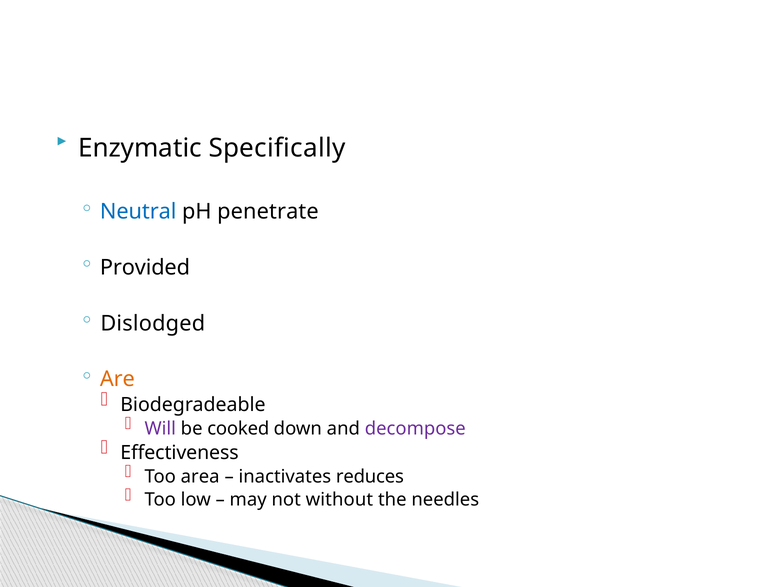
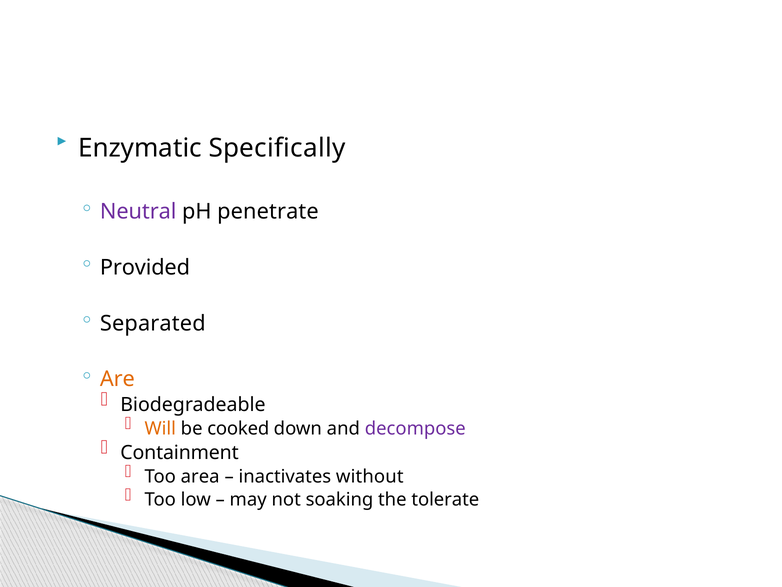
Neutral colour: blue -> purple
Dislodged: Dislodged -> Separated
Will colour: purple -> orange
Effectiveness: Effectiveness -> Containment
reduces: reduces -> without
without: without -> soaking
needles: needles -> tolerate
